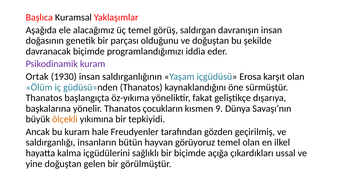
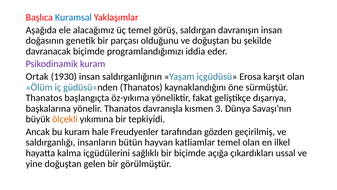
Kuramsal colour: black -> blue
çocukların: çocukların -> davranışla
9: 9 -> 3
görüyoruz: görüyoruz -> katliamlar
